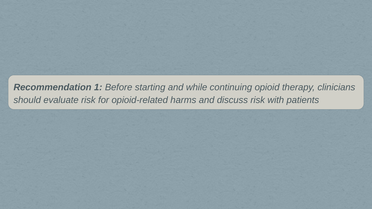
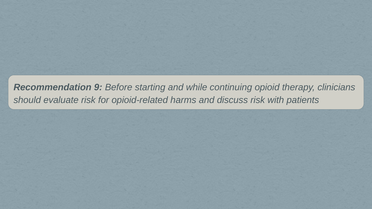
1: 1 -> 9
